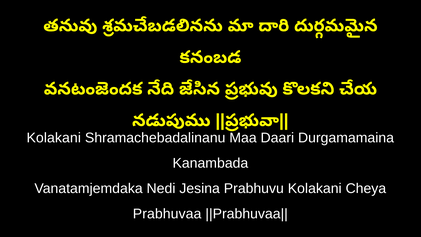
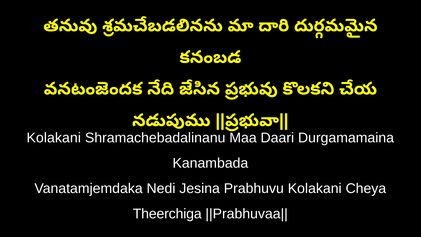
Prabhuvaa: Prabhuvaa -> Theerchiga
